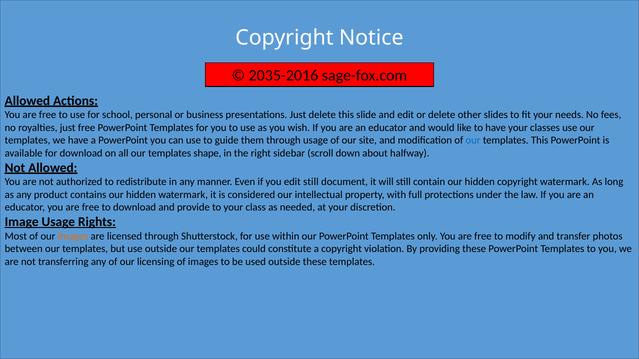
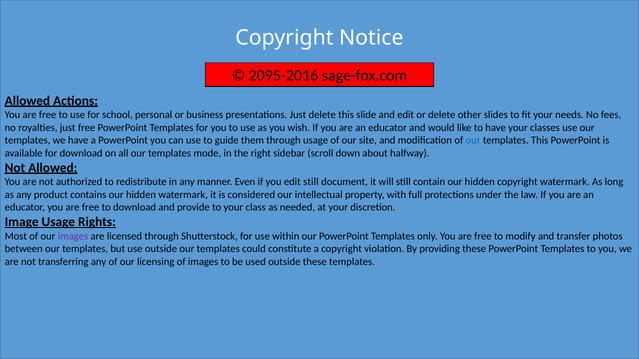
2035-2016: 2035-2016 -> 2095-2016
shape: shape -> mode
images at (73, 236) colour: orange -> purple
